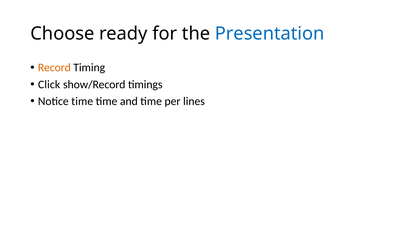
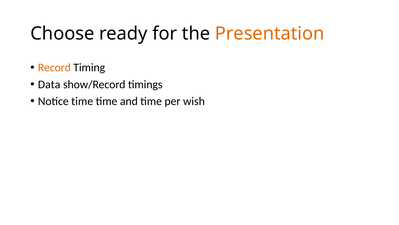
Presentation colour: blue -> orange
Click: Click -> Data
lines: lines -> wish
